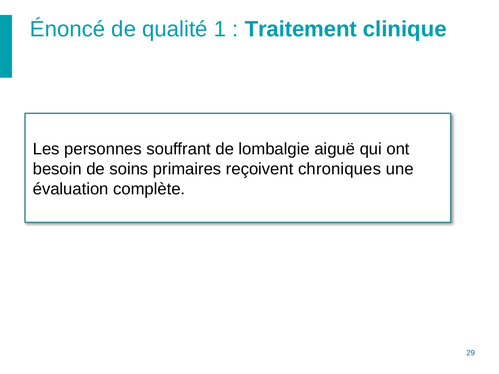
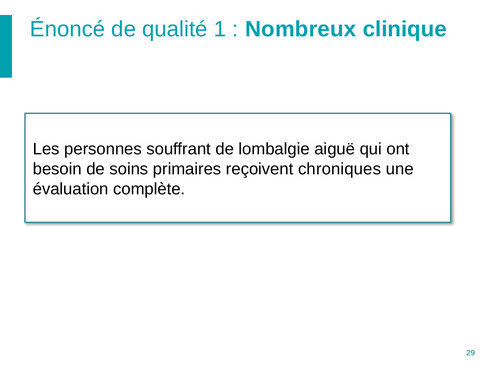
Traitement: Traitement -> Nombreux
